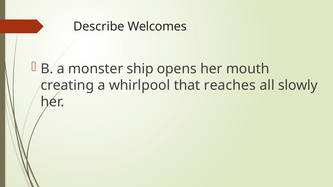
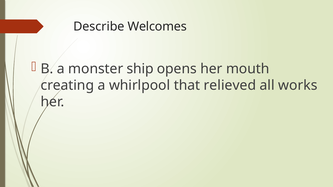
reaches: reaches -> relieved
slowly: slowly -> works
